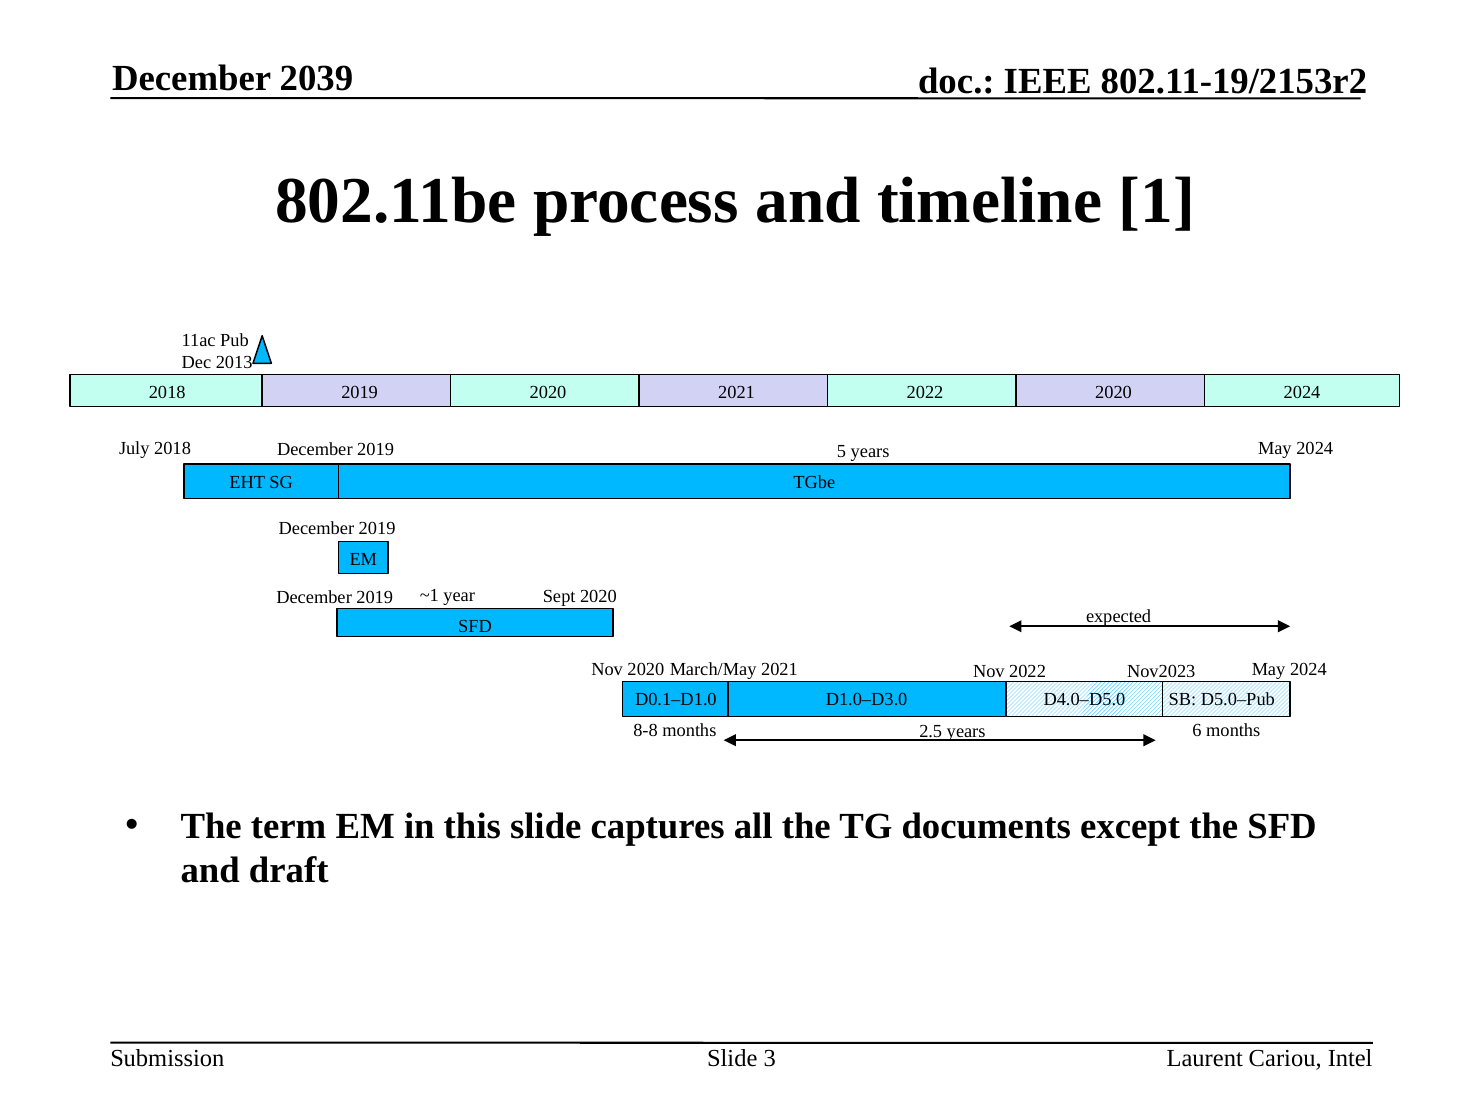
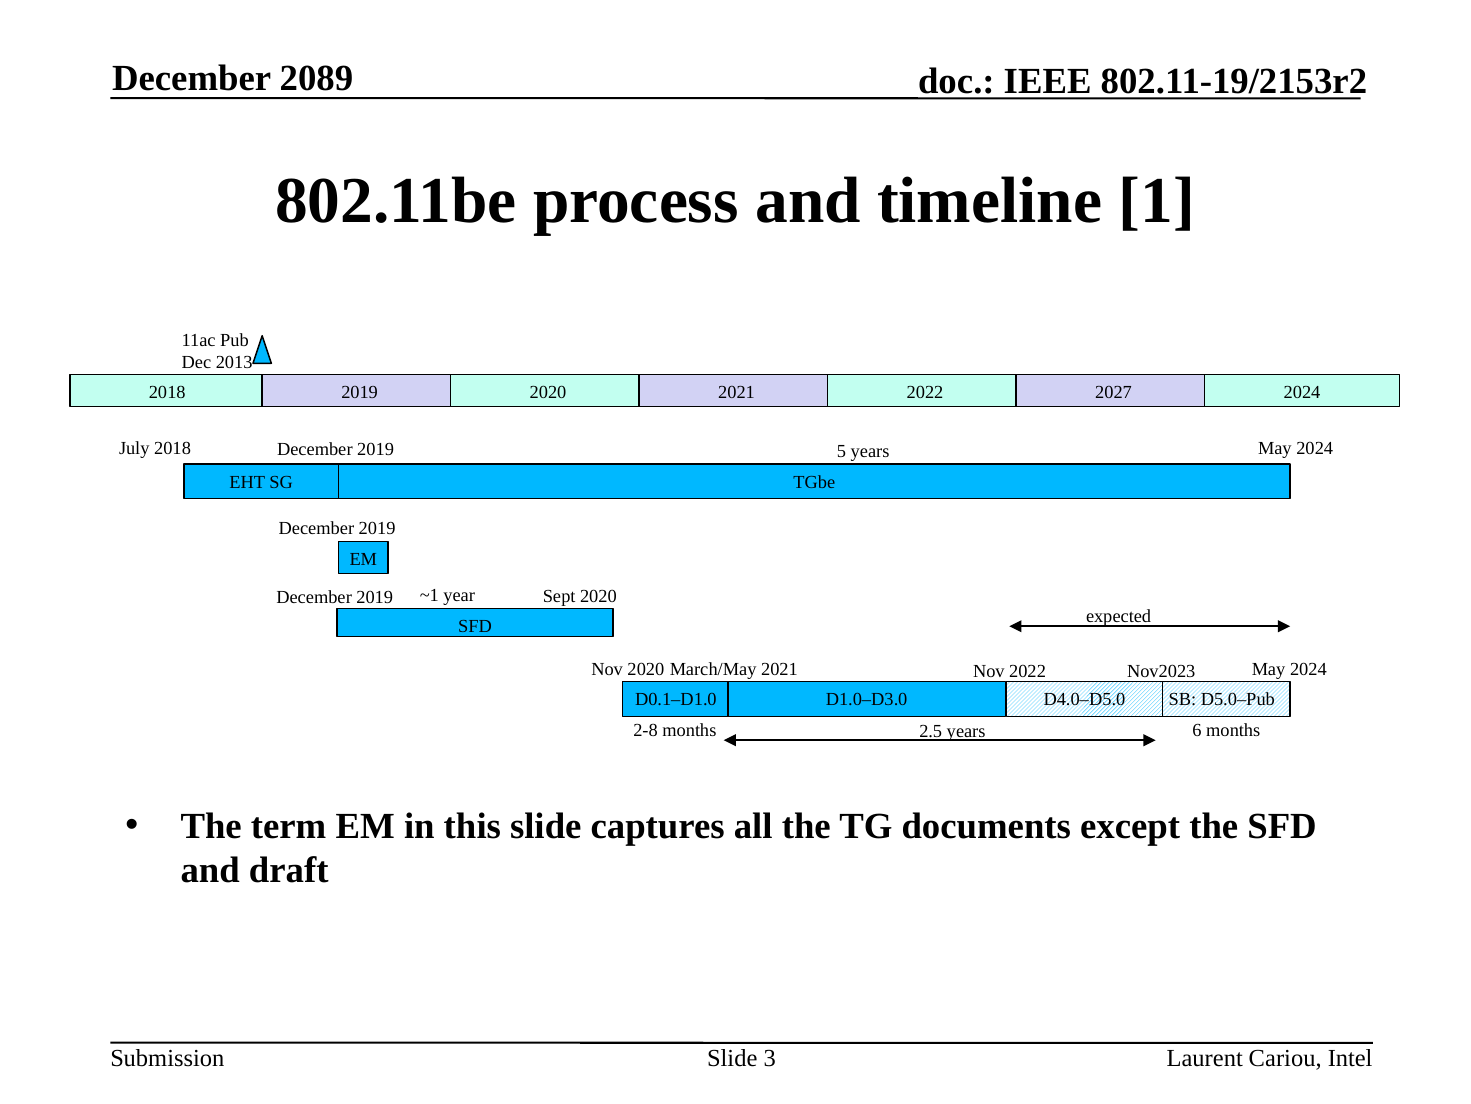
2039: 2039 -> 2089
2022 2020: 2020 -> 2027
8-8: 8-8 -> 2-8
